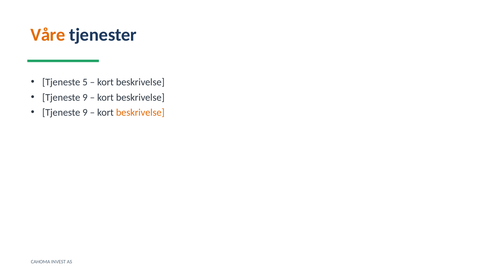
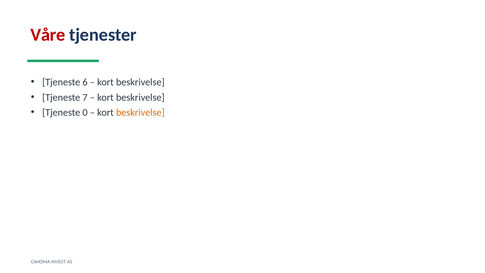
Våre colour: orange -> red
5: 5 -> 6
9 at (85, 97): 9 -> 7
9 at (85, 112): 9 -> 0
